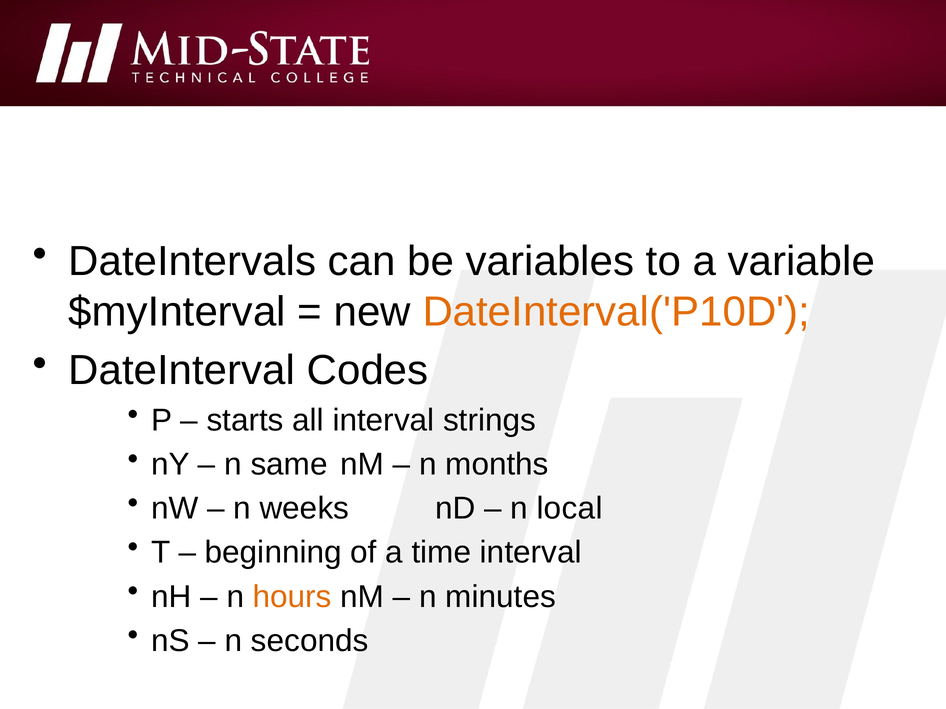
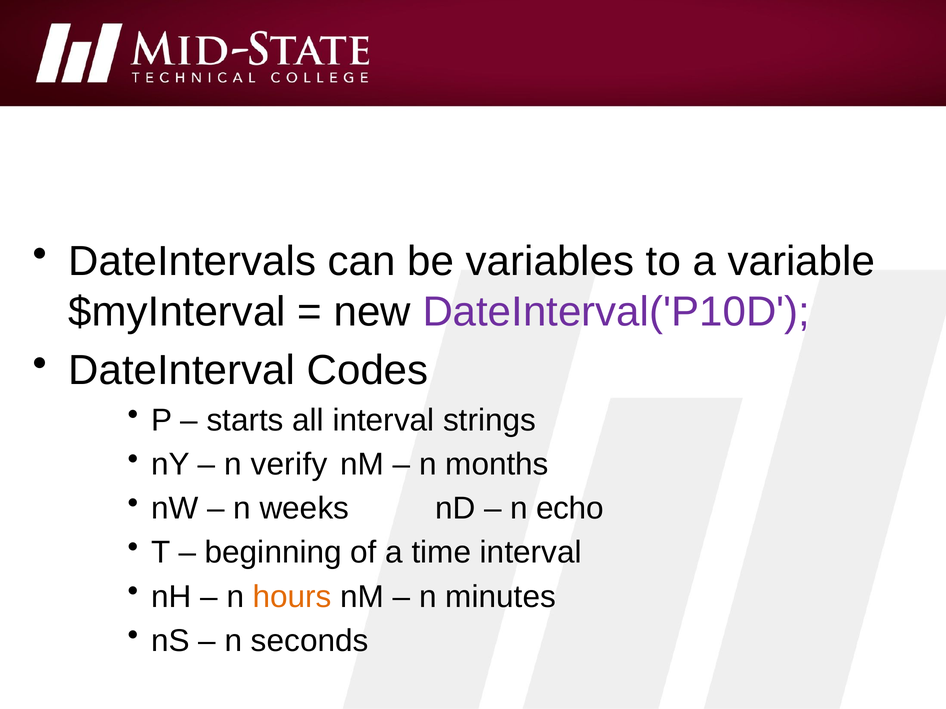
DateInterval('P10D colour: orange -> purple
same: same -> verify
local: local -> echo
